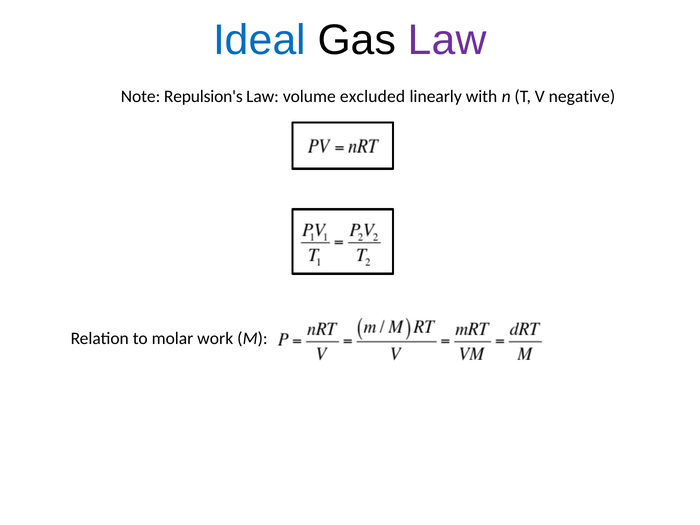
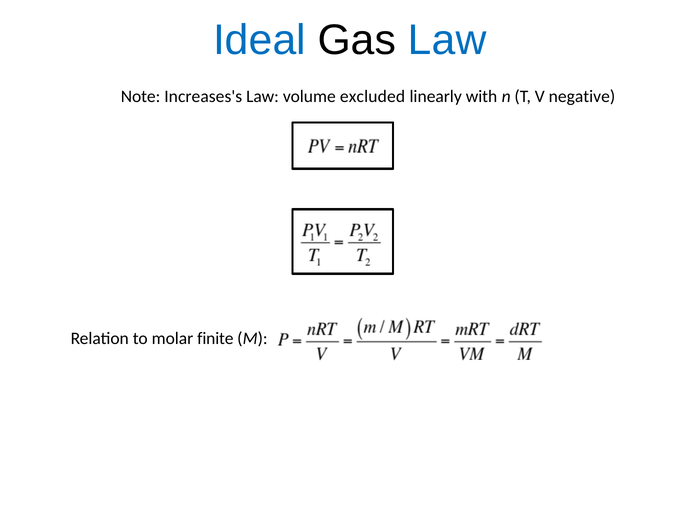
Law at (447, 40) colour: purple -> blue
Repulsion's: Repulsion's -> Increases's
work: work -> finite
